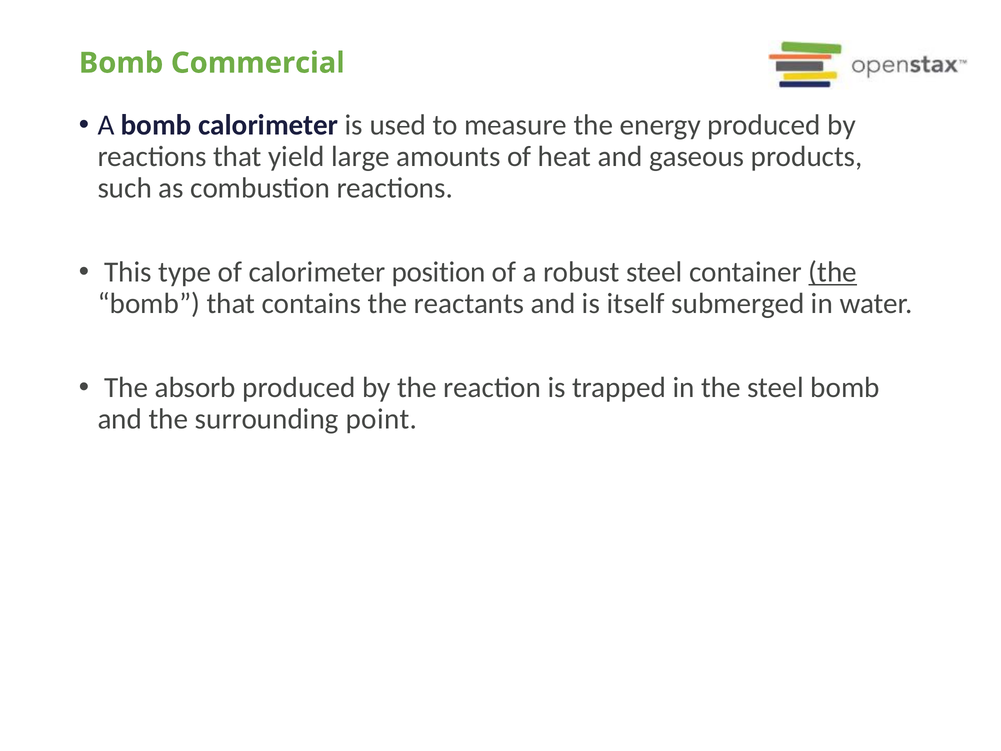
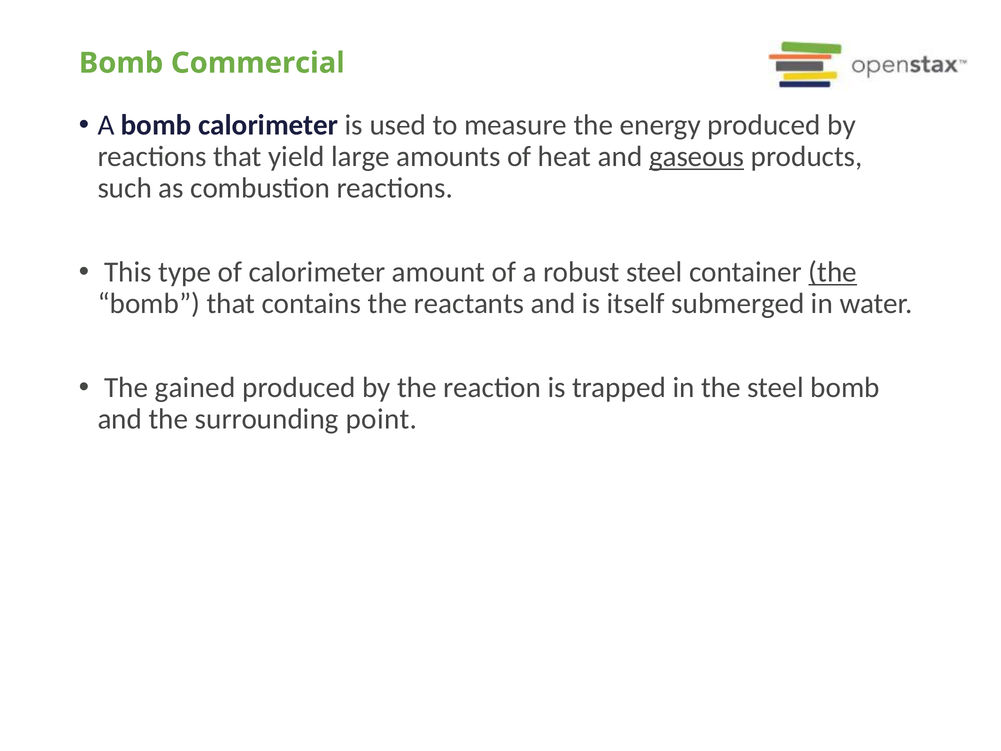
gaseous underline: none -> present
position: position -> amount
absorb: absorb -> gained
